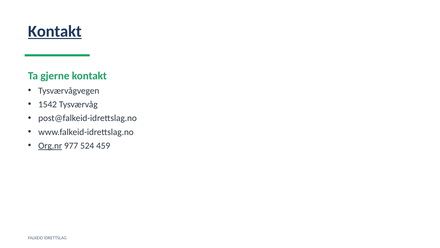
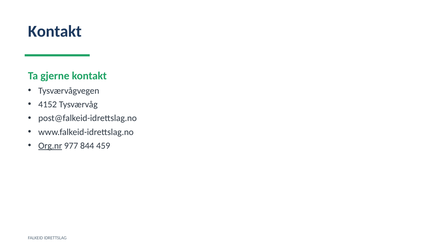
Kontakt at (55, 31) underline: present -> none
1542: 1542 -> 4152
524: 524 -> 844
